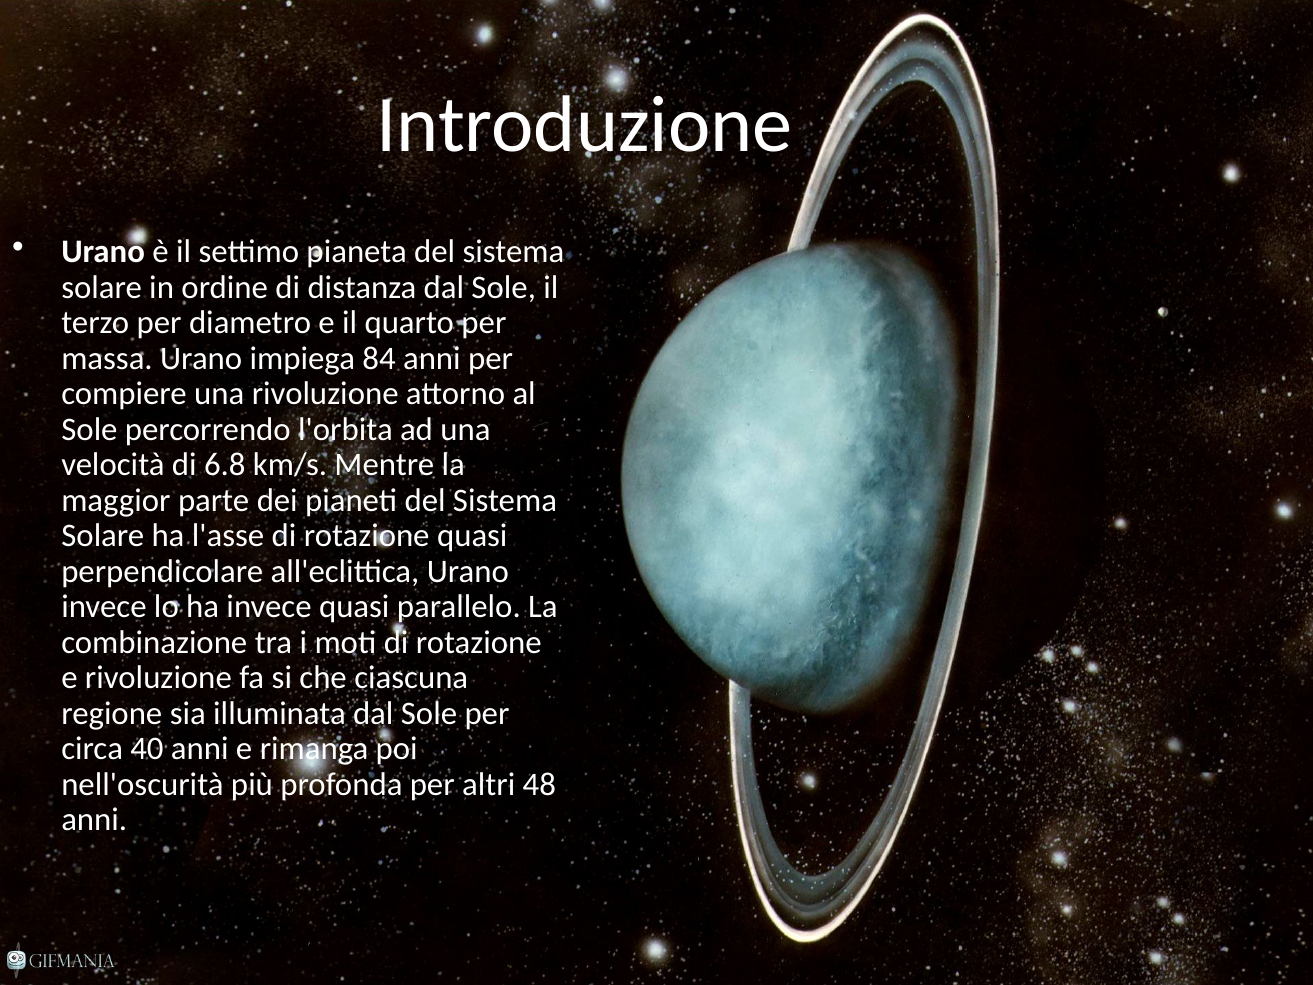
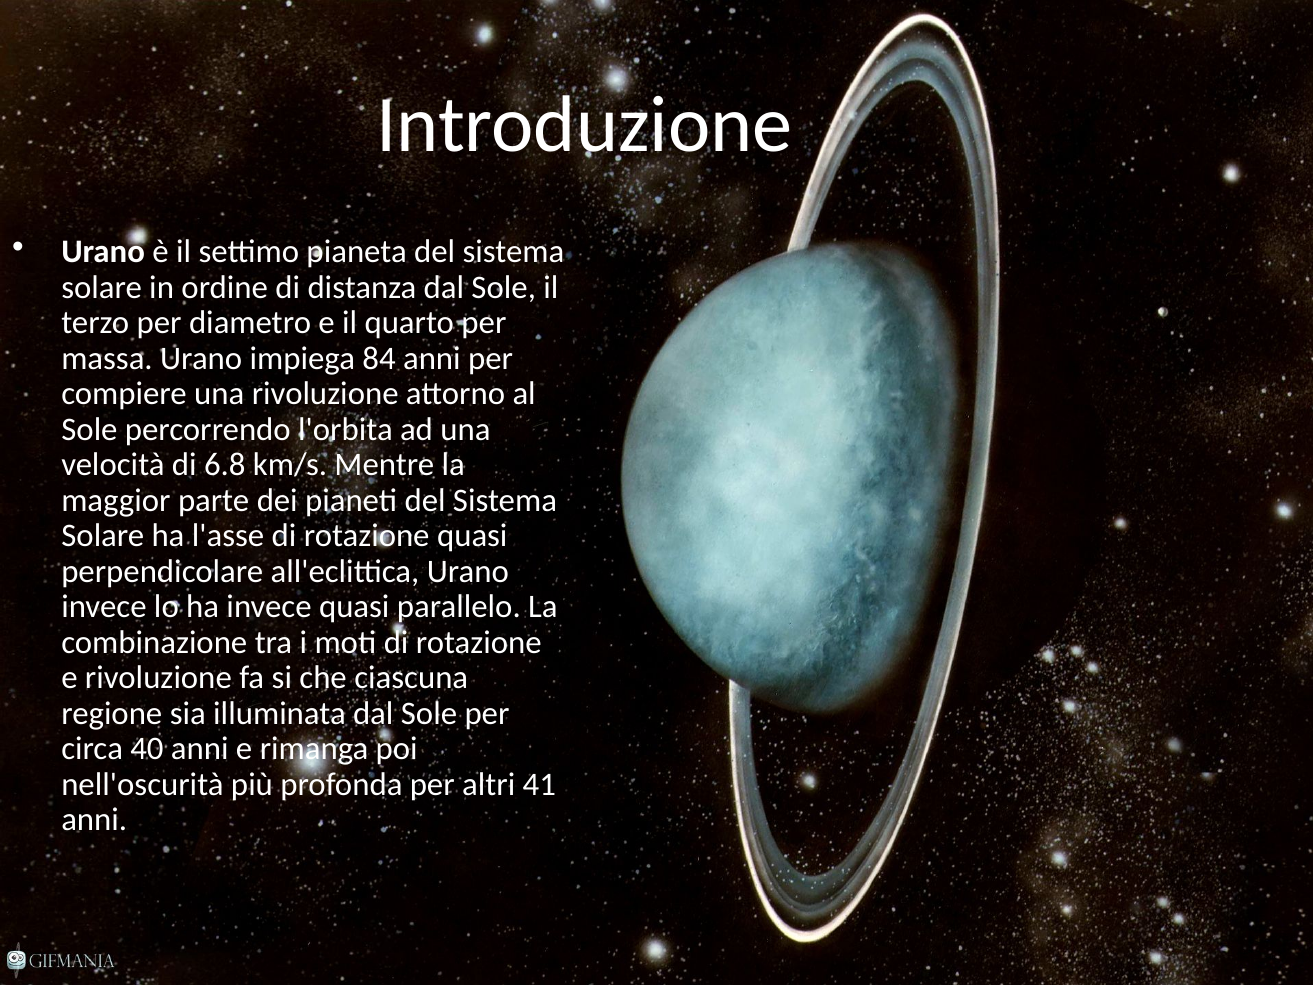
48: 48 -> 41
